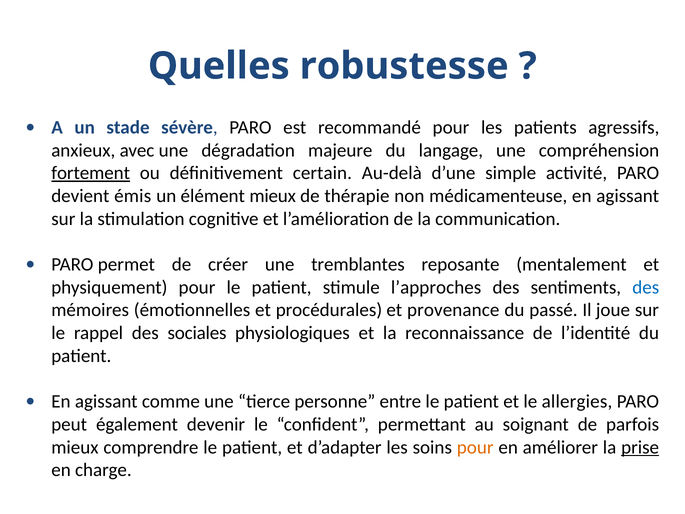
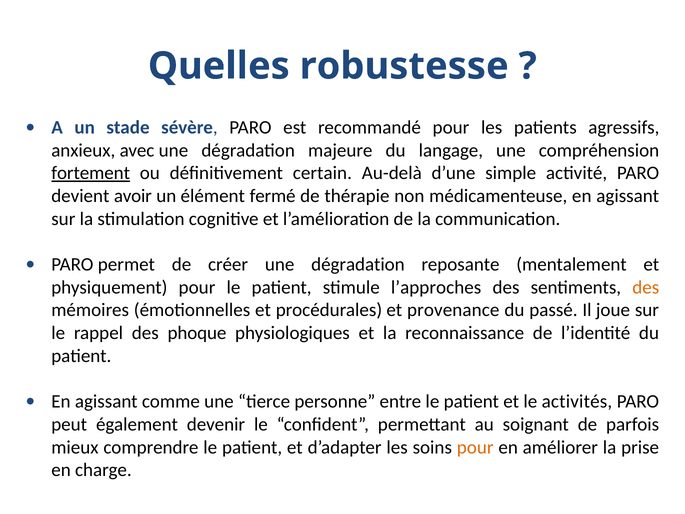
émis: émis -> avoir
élément mieux: mieux -> fermé
créer une tremblantes: tremblantes -> dégradation
des at (646, 287) colour: blue -> orange
sociales: sociales -> phoque
allergies: allergies -> activités
prise underline: present -> none
